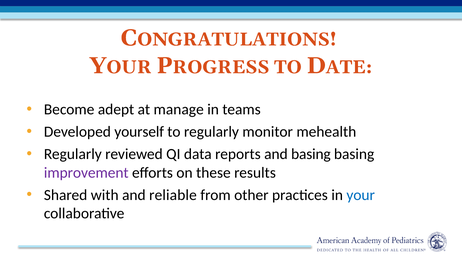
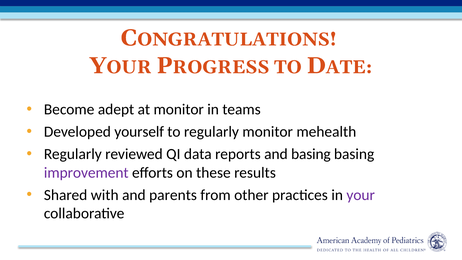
at manage: manage -> monitor
reliable: reliable -> parents
your colour: blue -> purple
